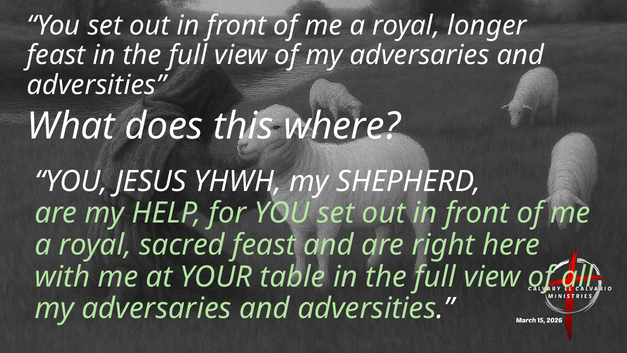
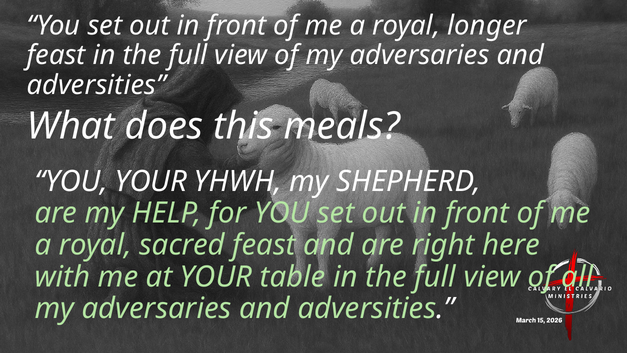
where: where -> meals
YOU JESUS: JESUS -> YOUR
